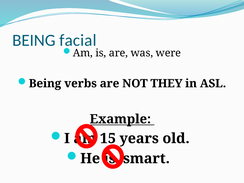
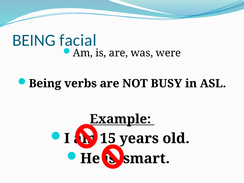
THEY: THEY -> BUSY
